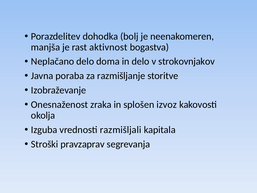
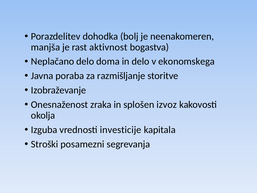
strokovnjakov: strokovnjakov -> ekonomskega
razmišljali: razmišljali -> investicije
pravzaprav: pravzaprav -> posamezni
